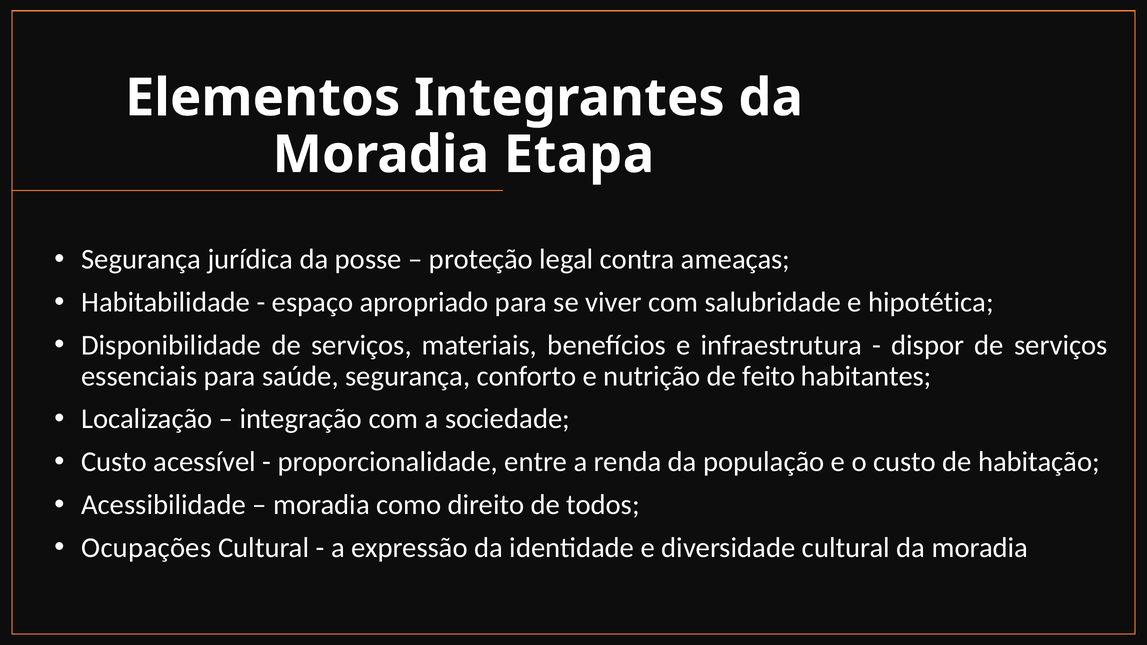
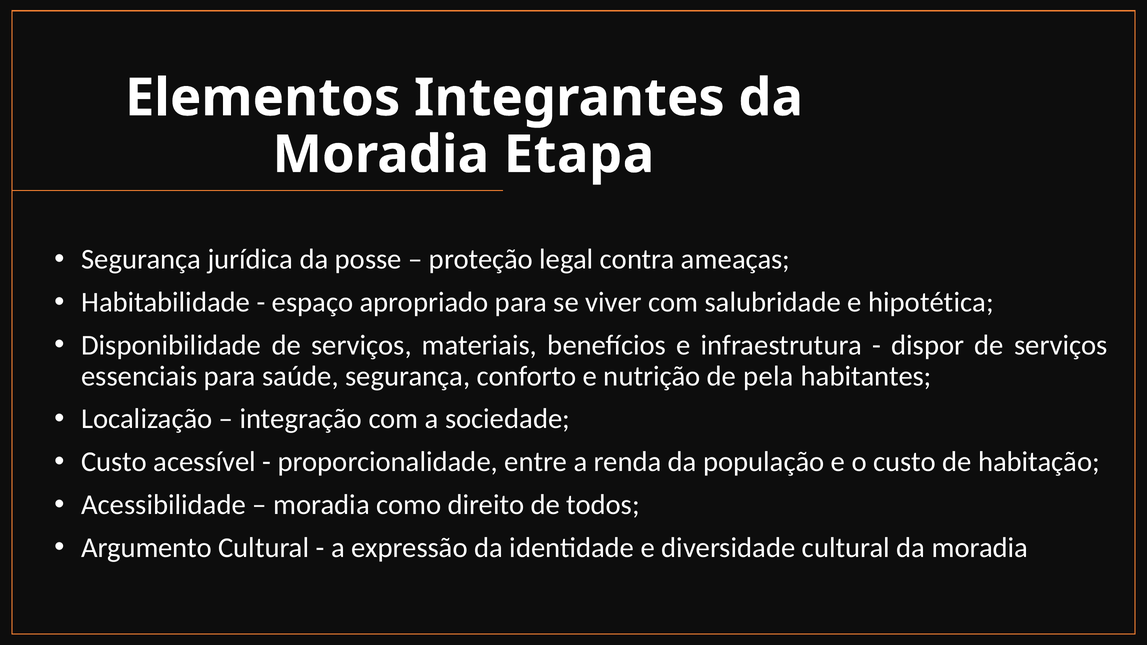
feito: feito -> pela
Ocupações: Ocupações -> Argumento
